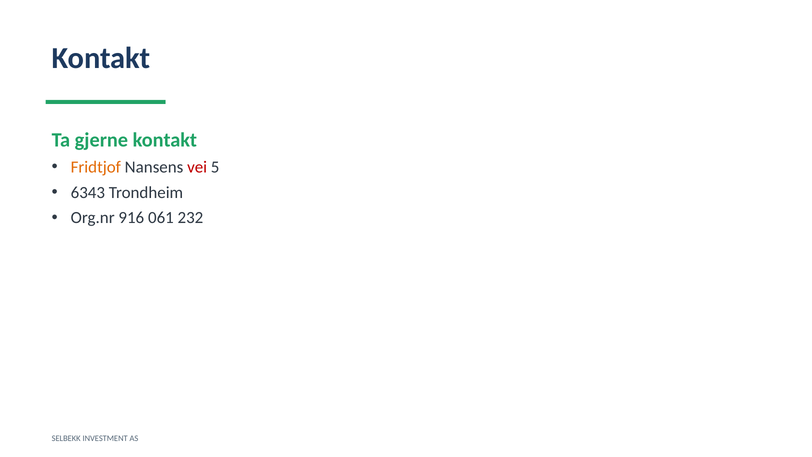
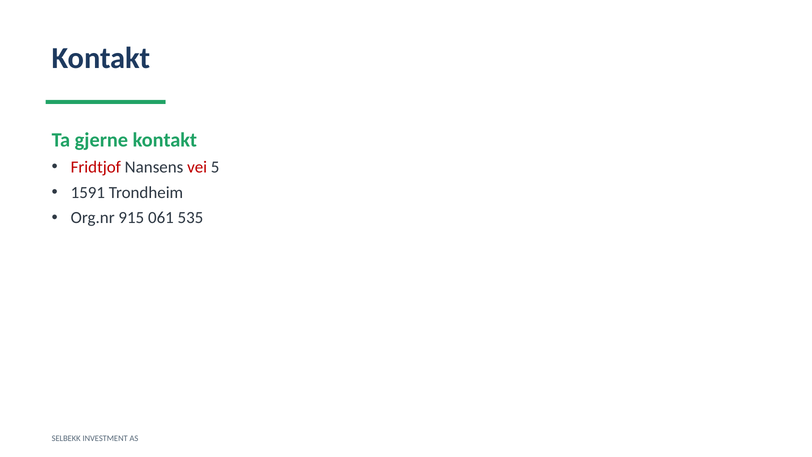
Fridtjof colour: orange -> red
6343: 6343 -> 1591
916: 916 -> 915
232: 232 -> 535
